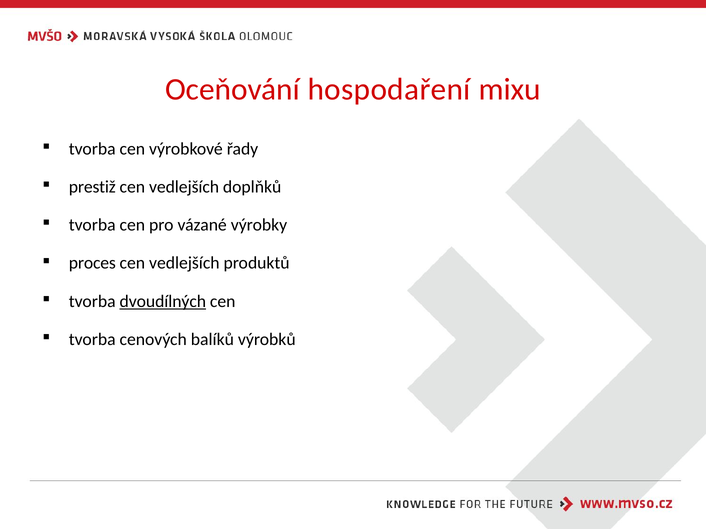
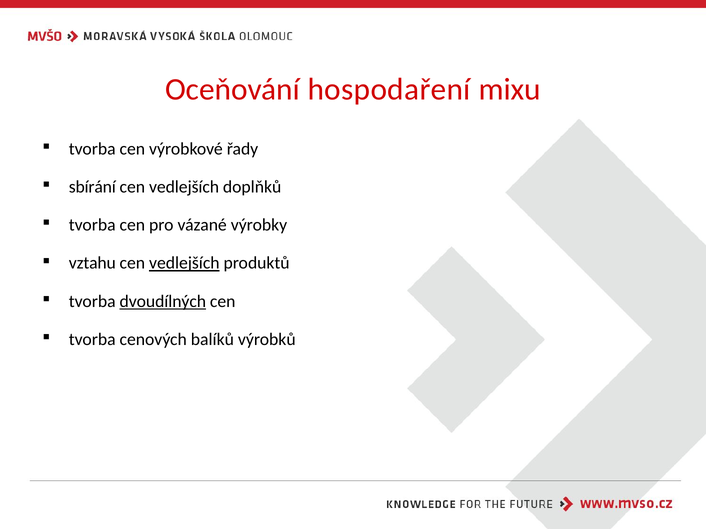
prestiž: prestiž -> sbírání
proces: proces -> vztahu
vedlejších at (184, 263) underline: none -> present
